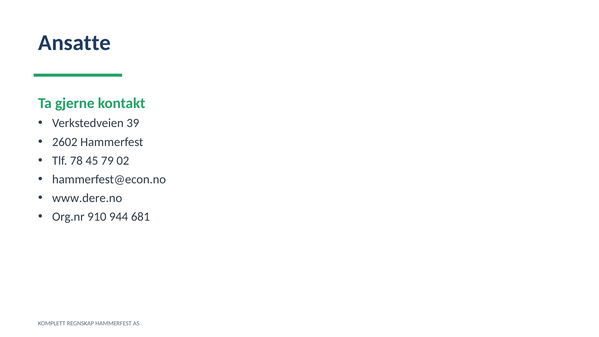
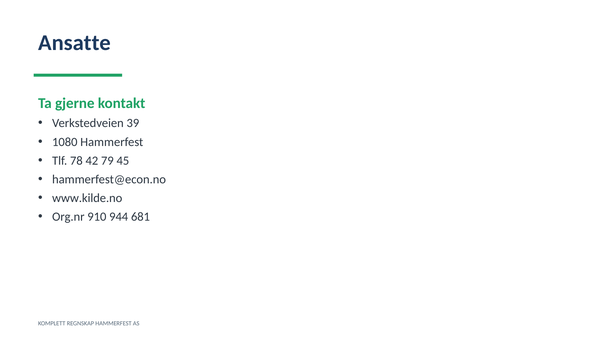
2602: 2602 -> 1080
45: 45 -> 42
02: 02 -> 45
www.dere.no: www.dere.no -> www.kilde.no
